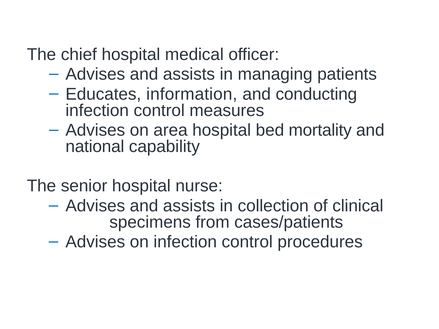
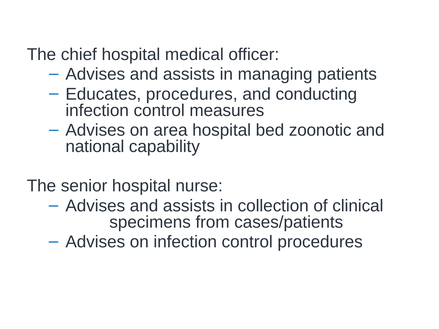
Educates information: information -> procedures
mortality: mortality -> zoonotic
